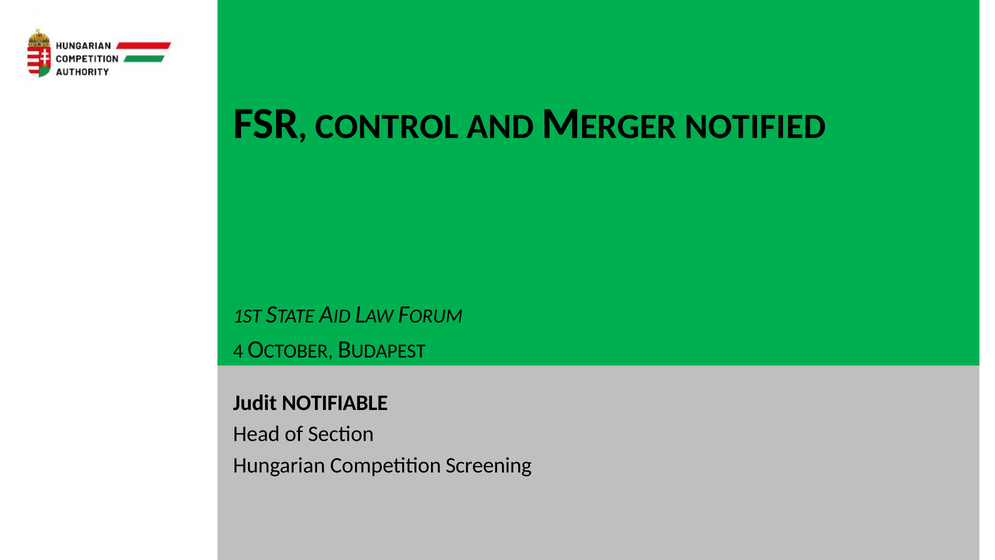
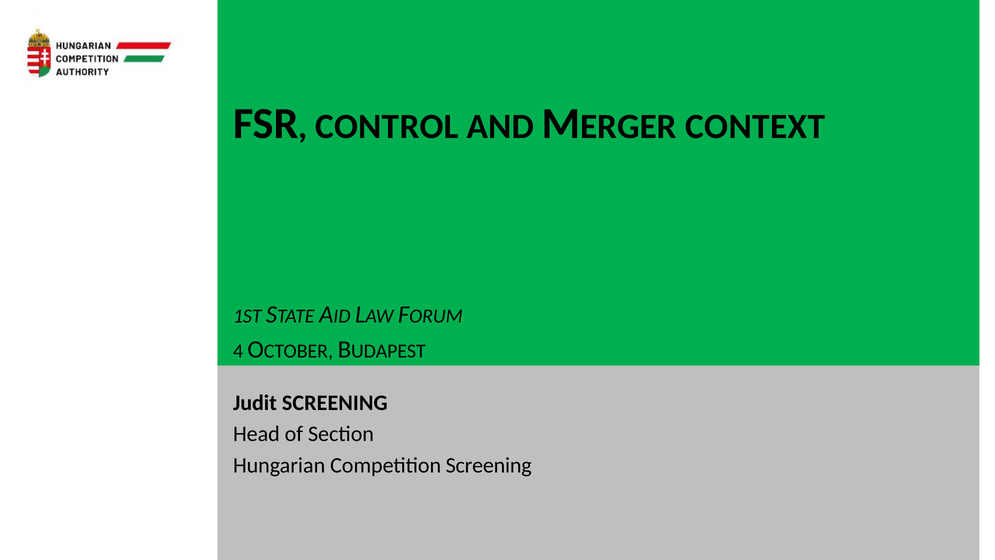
NOTIFIED: NOTIFIED -> CONTEXT
Judit NOTIFIABLE: NOTIFIABLE -> SCREENING
